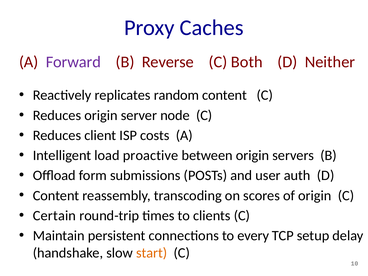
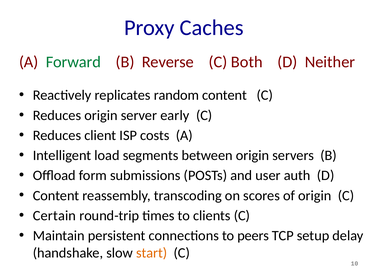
Forward colour: purple -> green
node: node -> early
proactive: proactive -> segments
every: every -> peers
